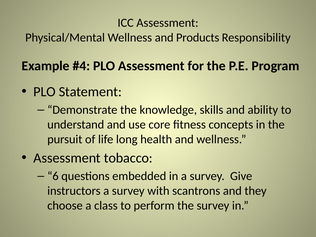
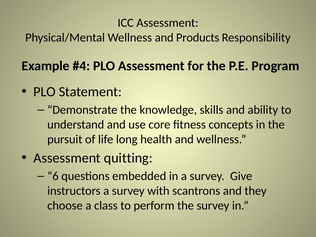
tobacco: tobacco -> quitting
